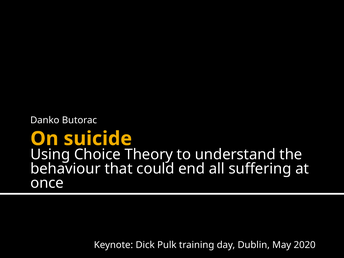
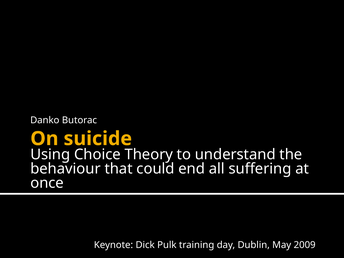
2020: 2020 -> 2009
